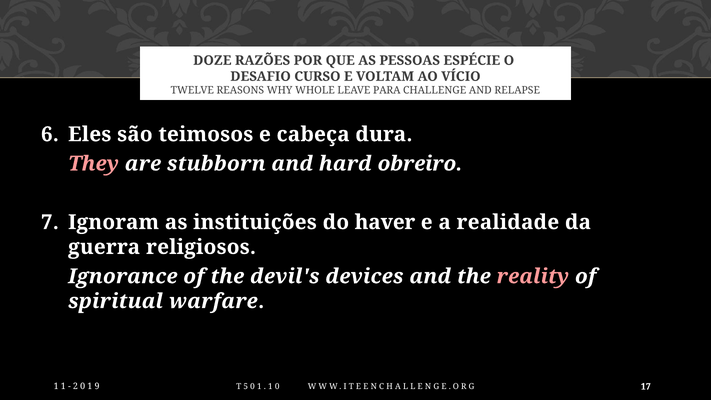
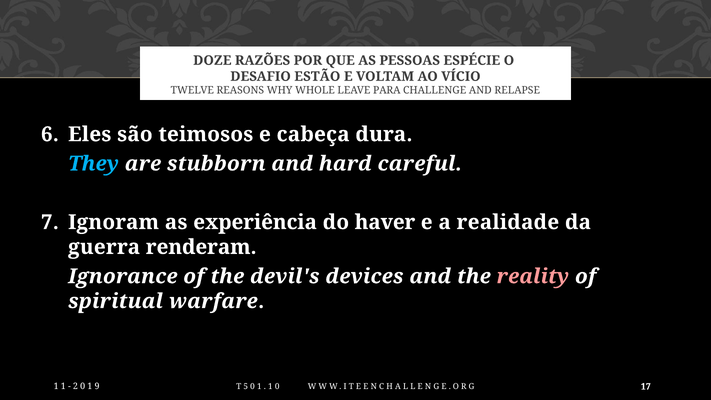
CURSO: CURSO -> ESTÃO
They colour: pink -> light blue
obreiro: obreiro -> careful
instituições: instituições -> experiência
religiosos: religiosos -> renderam
